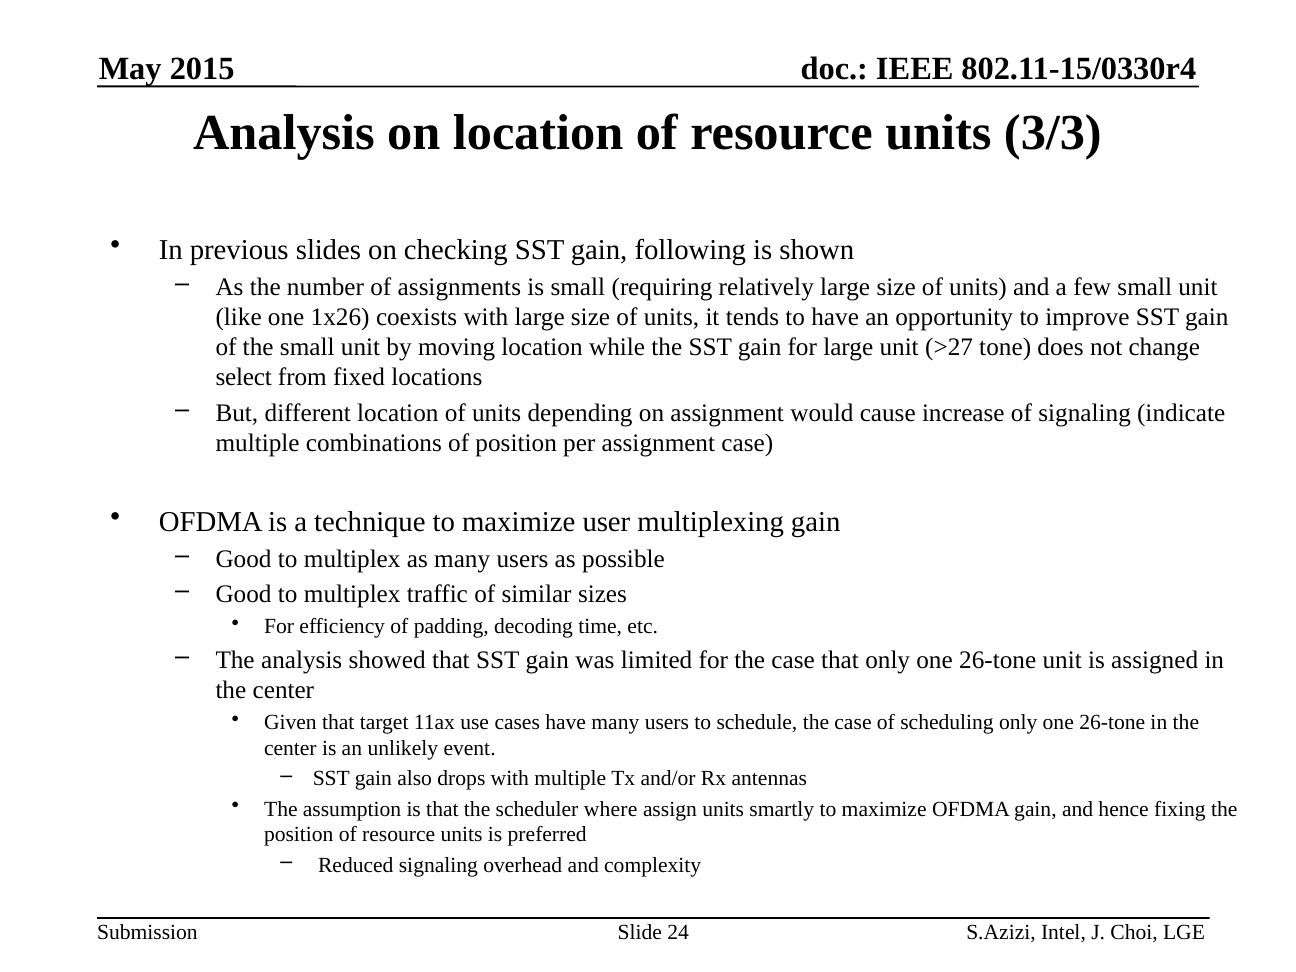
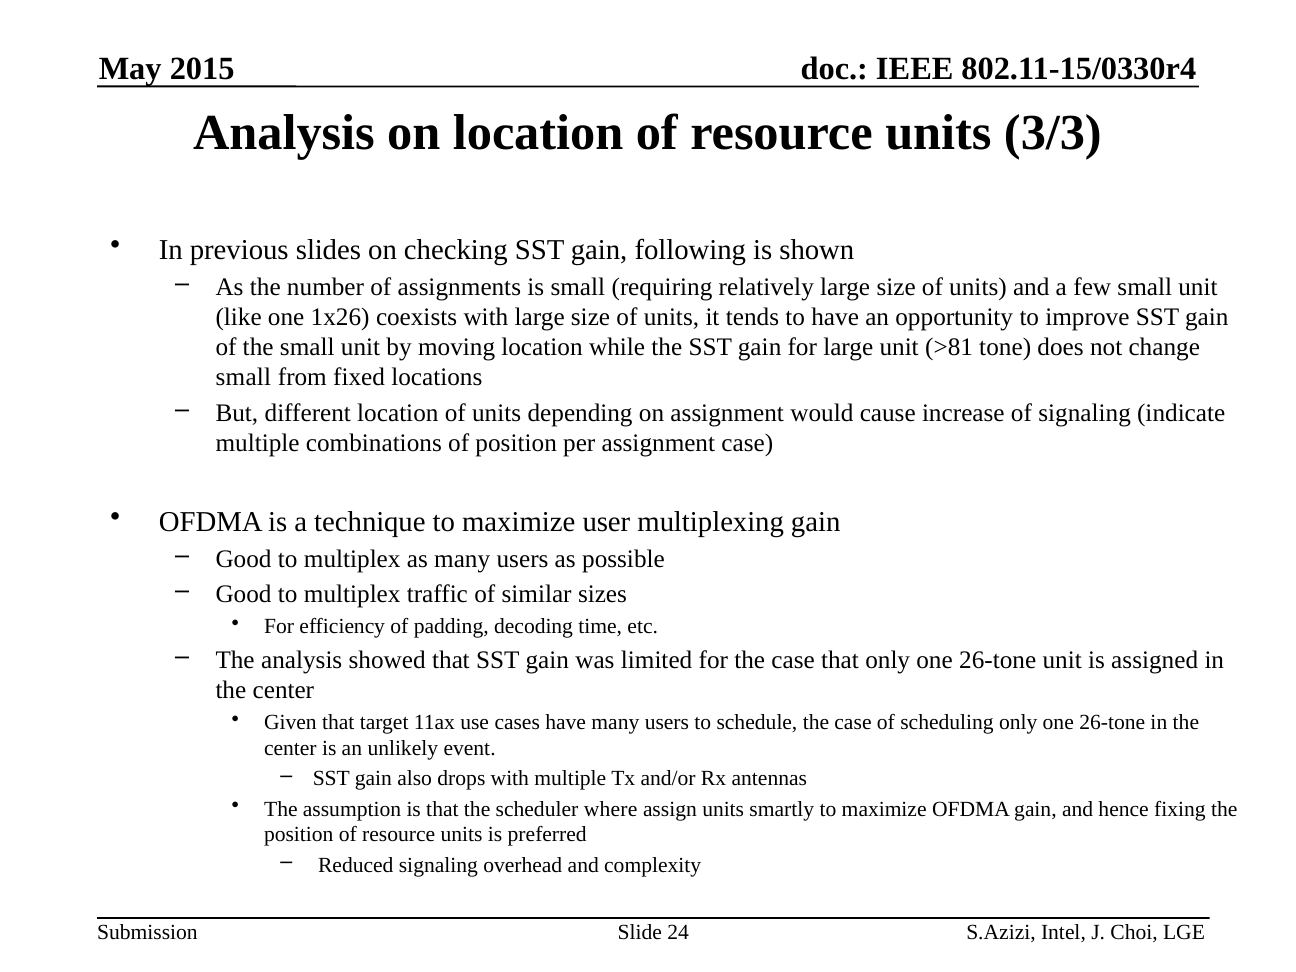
>27: >27 -> >81
select at (244, 378): select -> small
